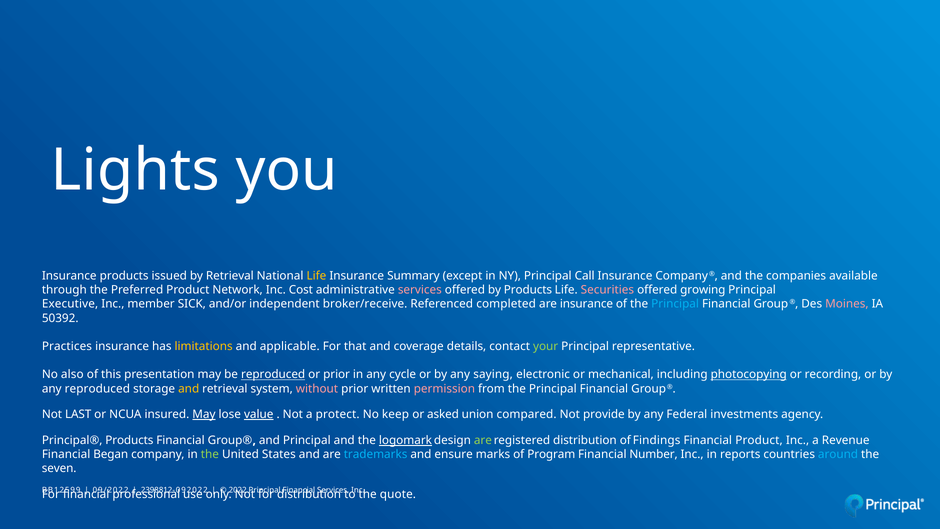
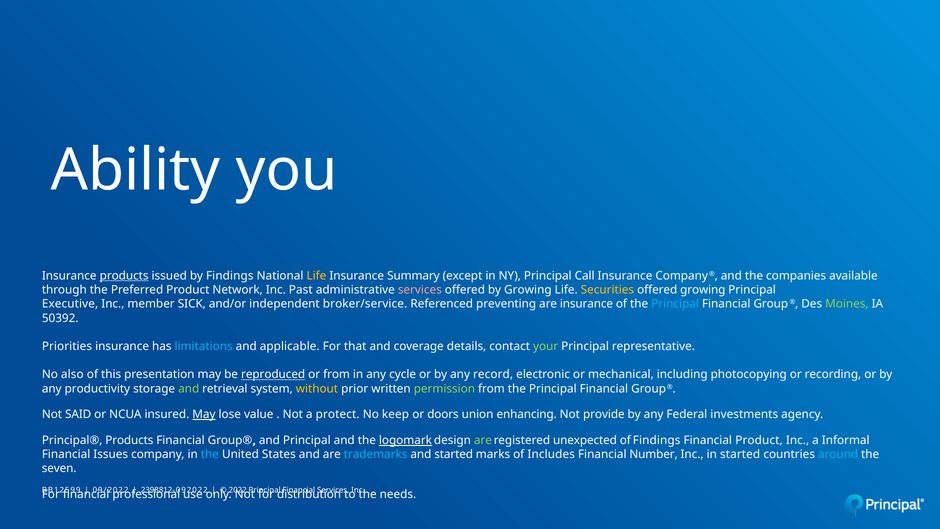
Lights: Lights -> Ability
products at (124, 276) underline: none -> present
by Retrieval: Retrieval -> Findings
Cost: Cost -> Past
by Products: Products -> Growing
Securities colour: pink -> yellow
broker/receive: broker/receive -> broker/service
completed: completed -> preventing
Moines colour: pink -> light green
Practices: Practices -> Priorities
limitations colour: yellow -> light blue
or prior: prior -> from
saying: saying -> record
photocopying underline: present -> none
any reproduced: reproduced -> productivity
and at (189, 388) colour: yellow -> light green
without colour: pink -> yellow
permission colour: pink -> light green
LAST: LAST -> SAID
value underline: present -> none
asked: asked -> doors
compared: compared -> enhancing
registered distribution: distribution -> unexpected
Revenue: Revenue -> Informal
Began: Began -> Issues
the at (210, 454) colour: light green -> light blue
and ensure: ensure -> started
Program: Program -> Includes
in reports: reports -> started
quote: quote -> needs
